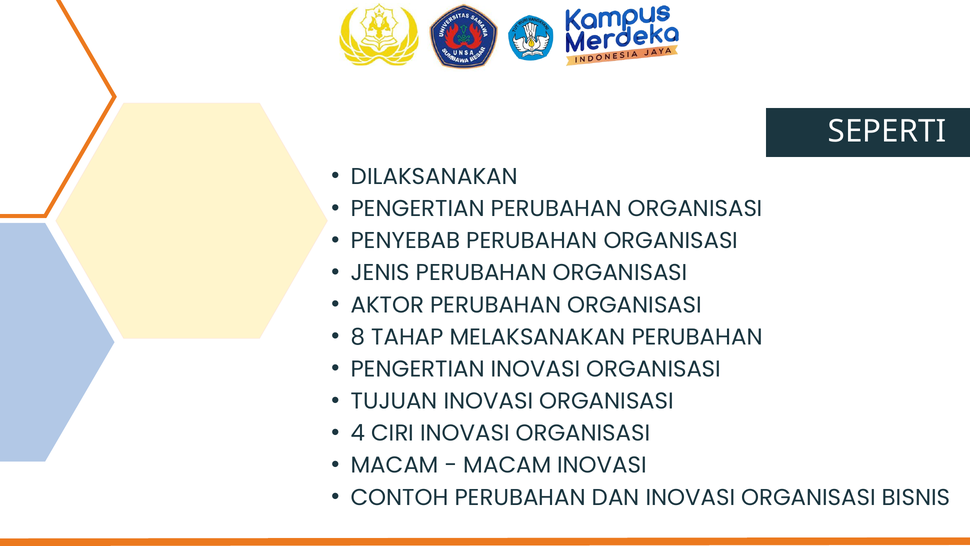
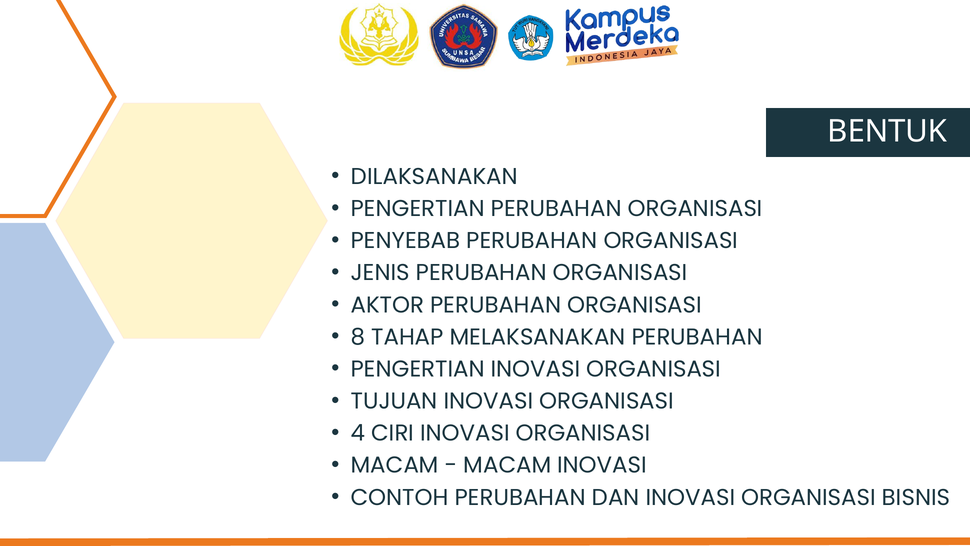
SEPERTI: SEPERTI -> BENTUK
